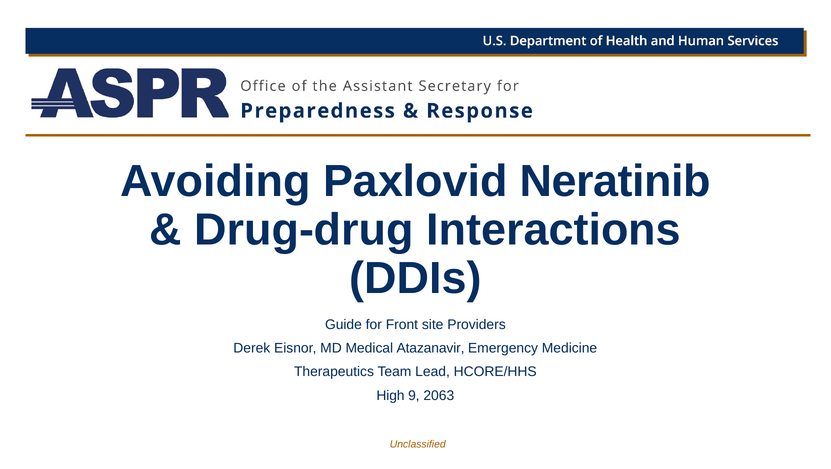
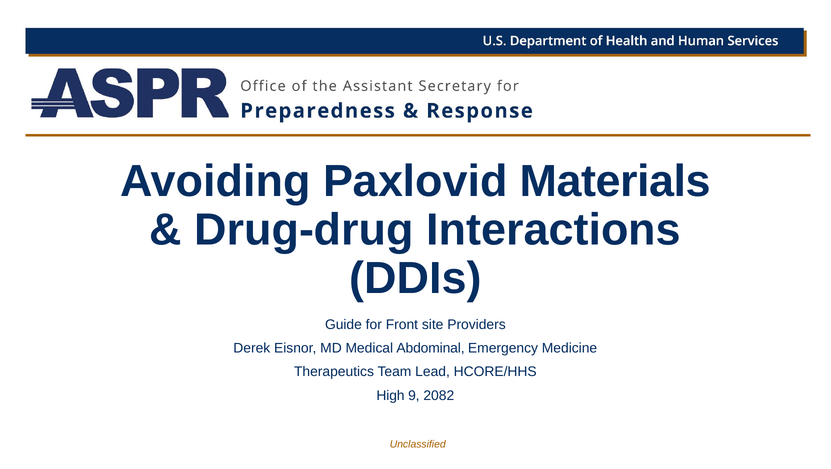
Neratinib: Neratinib -> Materials
Atazanavir: Atazanavir -> Abdominal
2063: 2063 -> 2082
